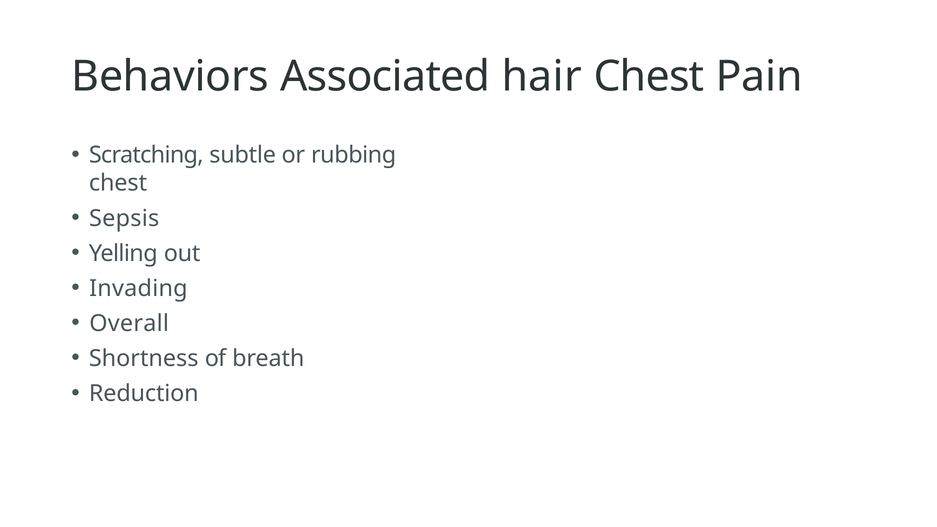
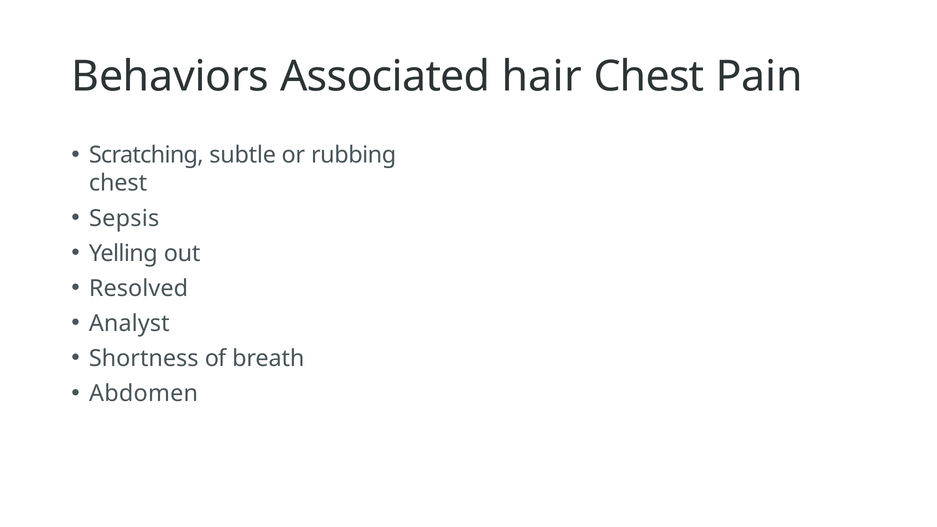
Invading: Invading -> Resolved
Overall: Overall -> Analyst
Reduction: Reduction -> Abdomen
